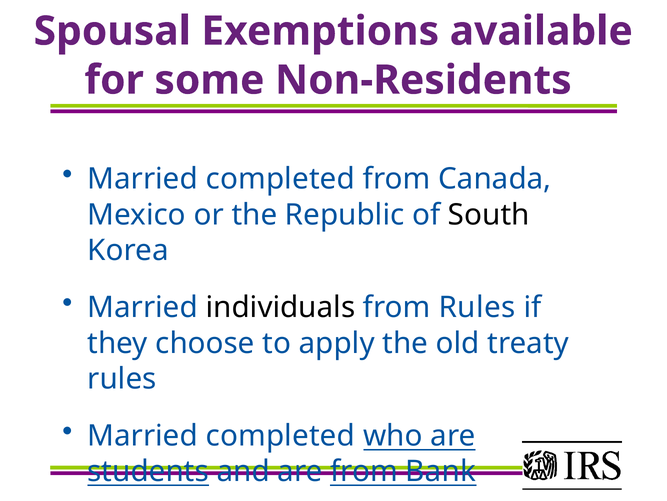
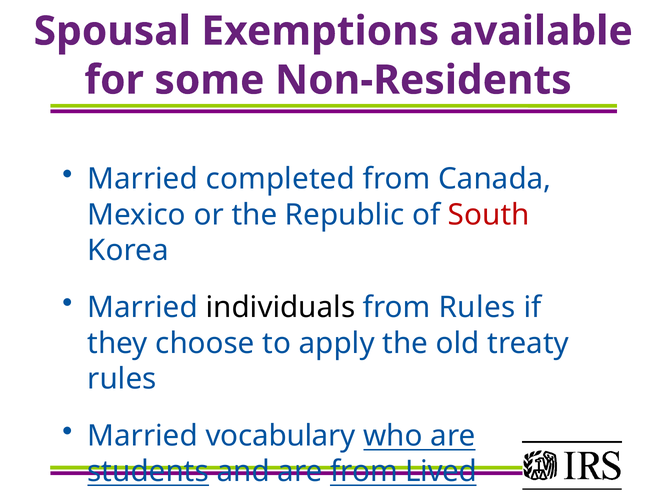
South colour: black -> red
completed at (280, 435): completed -> vocabulary
Bank: Bank -> Lived
